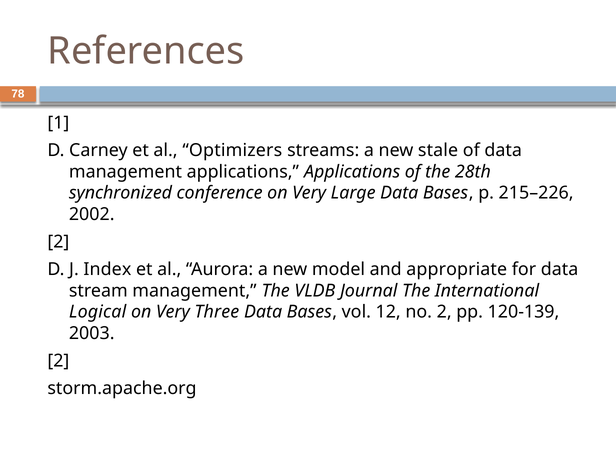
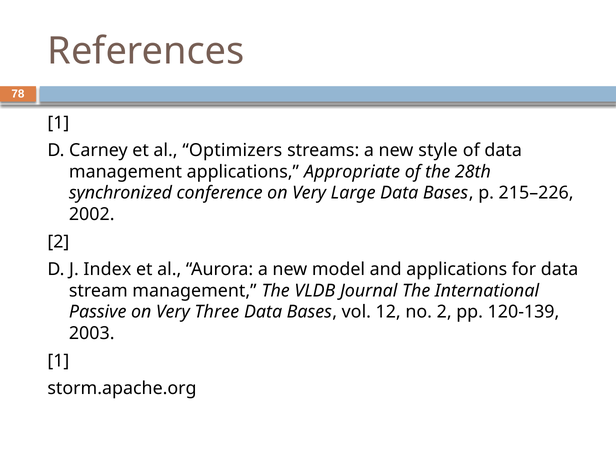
stale: stale -> style
applications Applications: Applications -> Appropriate
and appropriate: appropriate -> applications
Logical: Logical -> Passive
2 at (58, 361): 2 -> 1
